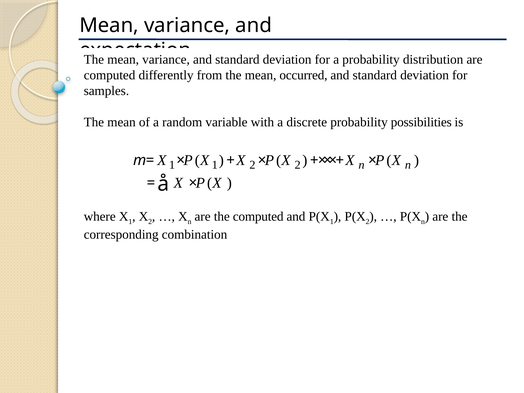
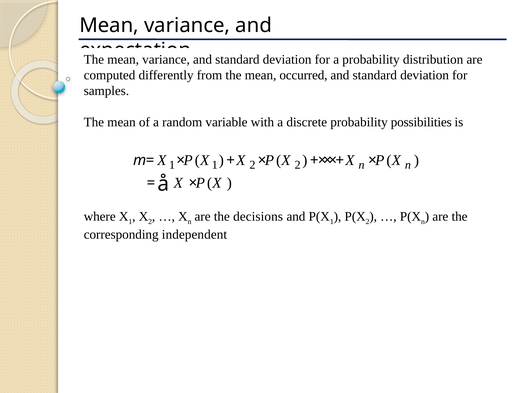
the computed: computed -> decisions
combination: combination -> independent
